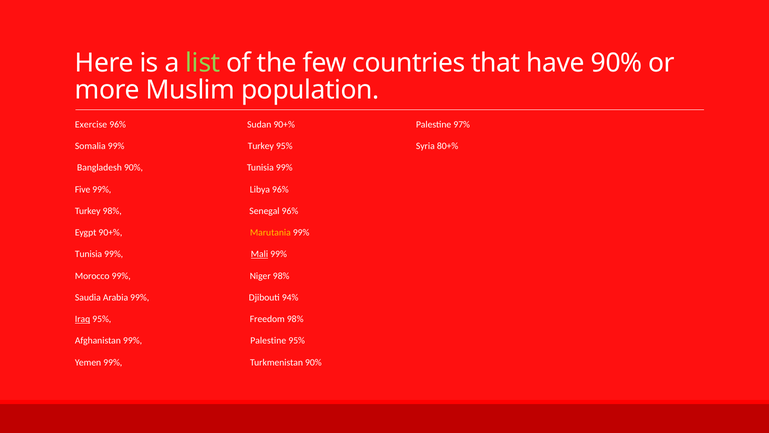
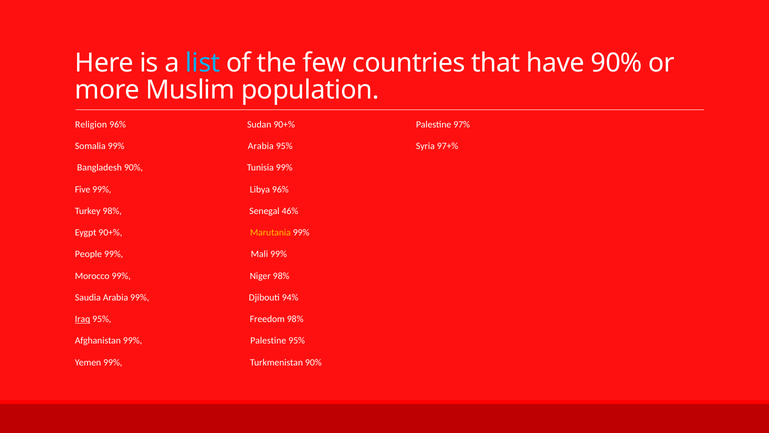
list colour: light green -> light blue
Exercise: Exercise -> Religion
99% Turkey: Turkey -> Arabia
80+%: 80+% -> 97+%
Senegal 96%: 96% -> 46%
Tunisia at (89, 254): Tunisia -> People
Mali underline: present -> none
